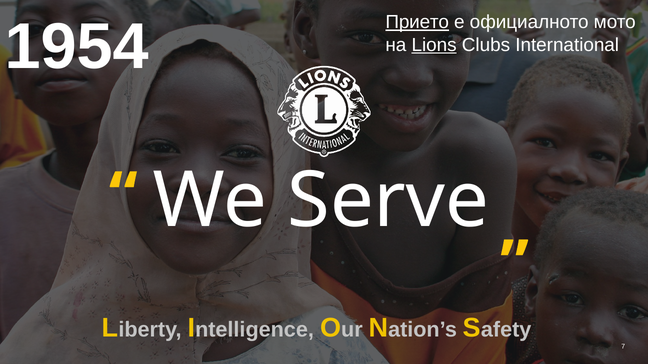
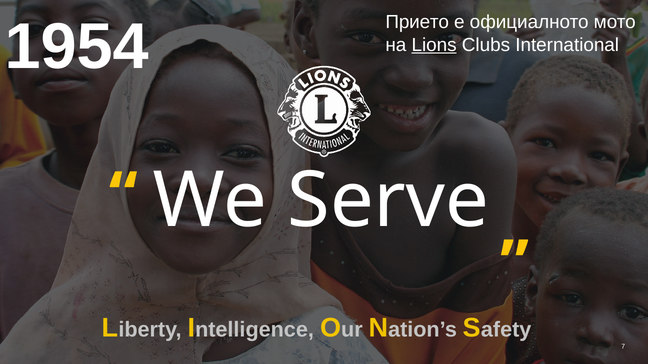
Прието underline: present -> none
